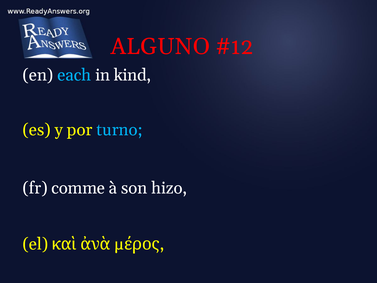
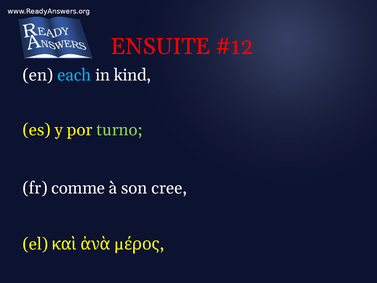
ALGUNO: ALGUNO -> ENSUITE
turno colour: light blue -> light green
hizo: hizo -> cree
